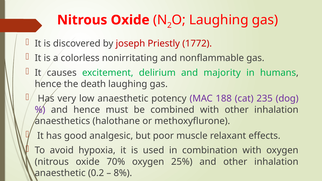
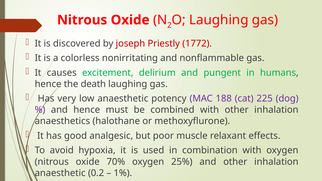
majority: majority -> pungent
235: 235 -> 225
8%: 8% -> 1%
